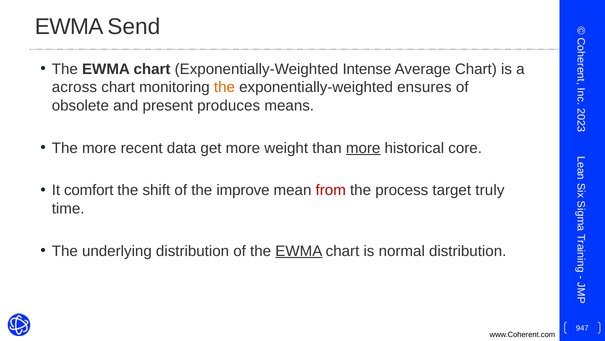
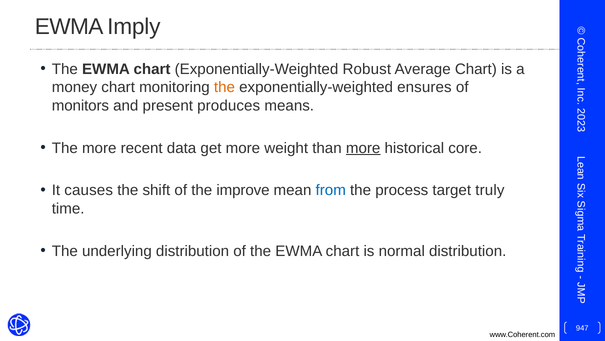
Send: Send -> Imply
Intense: Intense -> Robust
across: across -> money
obsolete: obsolete -> monitors
comfort: comfort -> causes
from colour: red -> blue
EWMA at (299, 251) underline: present -> none
